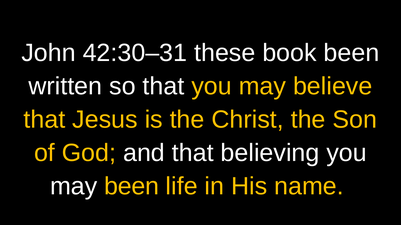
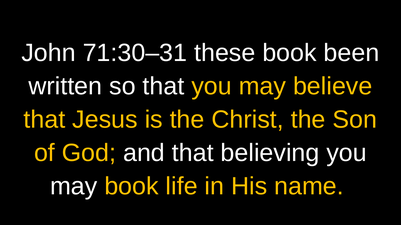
42:30–31: 42:30–31 -> 71:30–31
may been: been -> book
